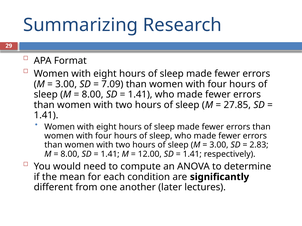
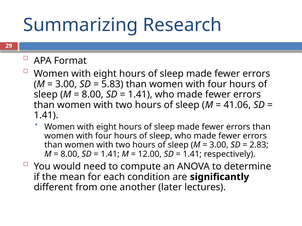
7.09: 7.09 -> 5.83
27.85: 27.85 -> 41.06
